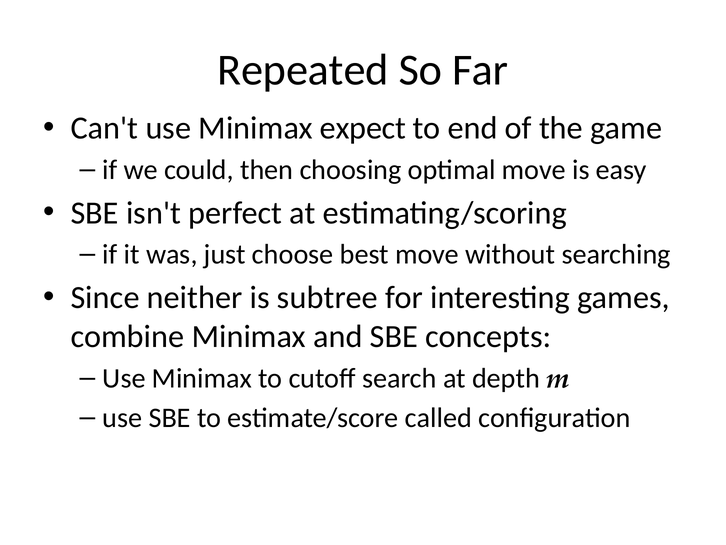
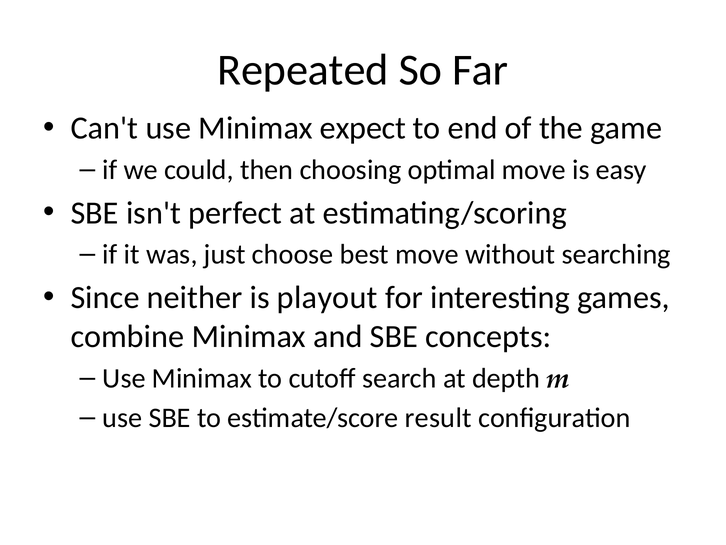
subtree: subtree -> playout
called: called -> result
